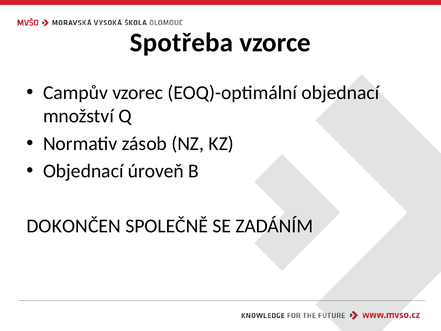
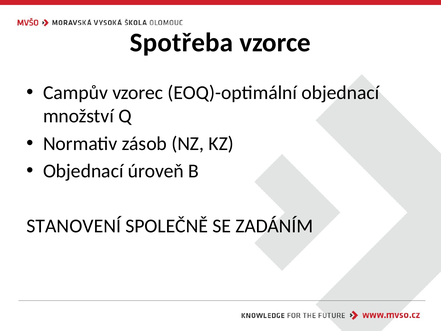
DOKONČEN: DOKONČEN -> STANOVENÍ
